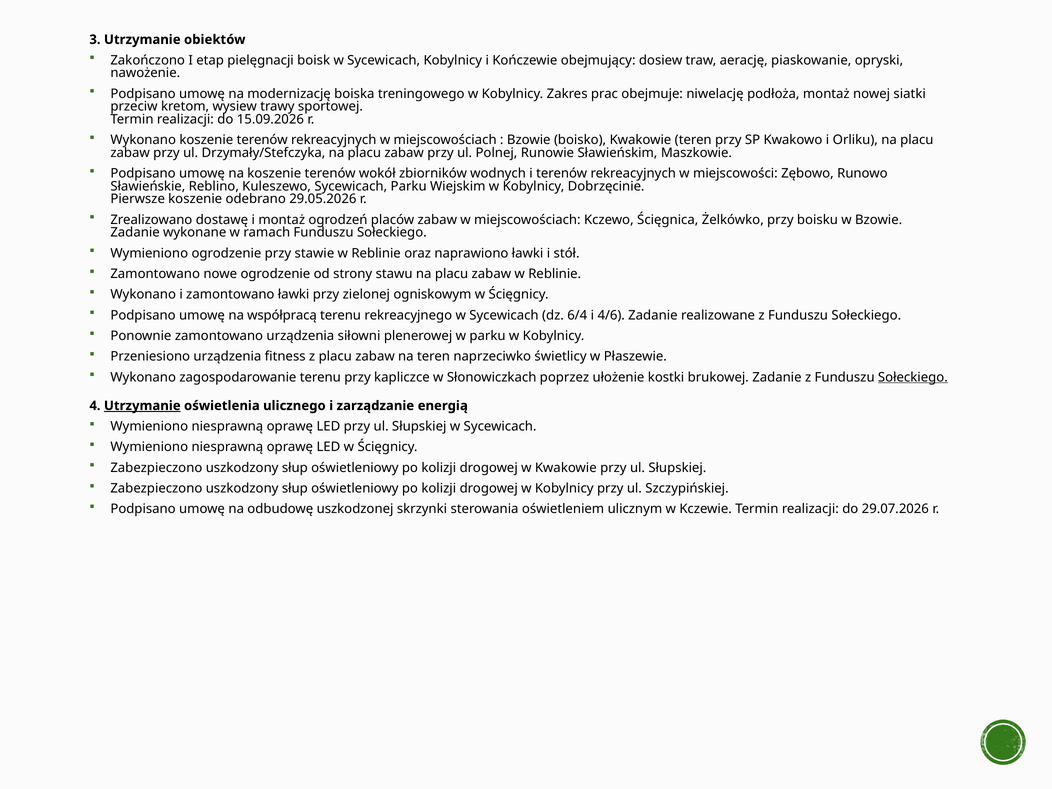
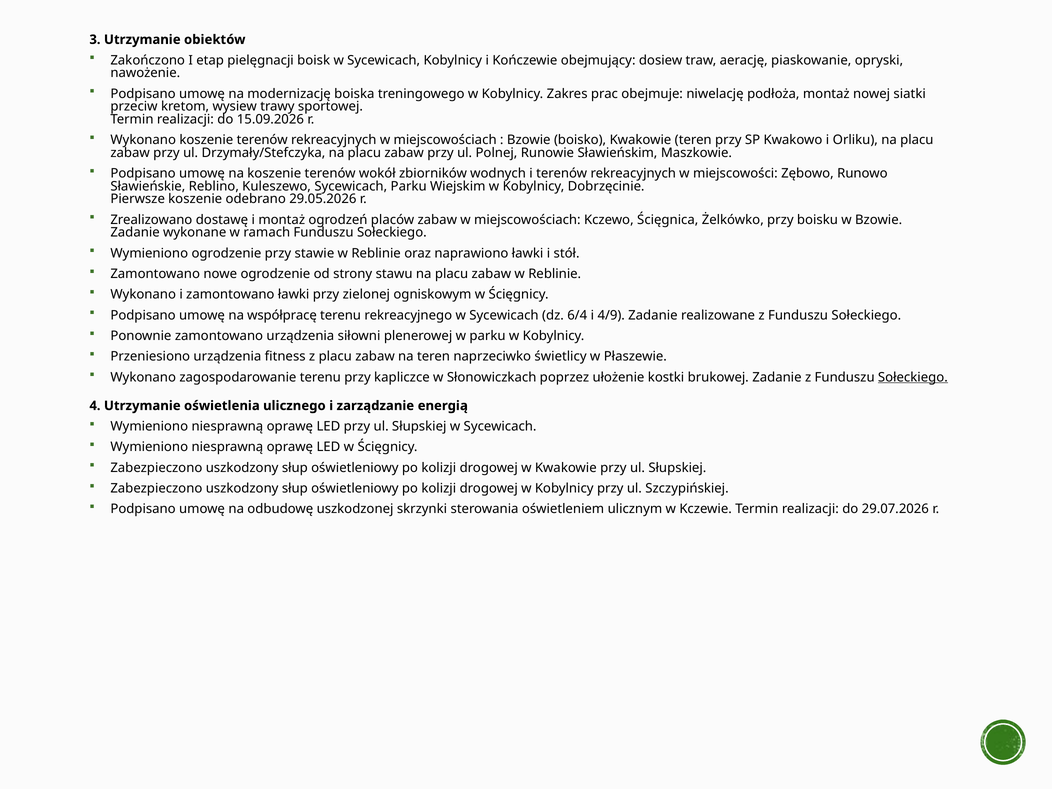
współpracą: współpracą -> współpracę
4/6: 4/6 -> 4/9
Utrzymanie at (142, 406) underline: present -> none
